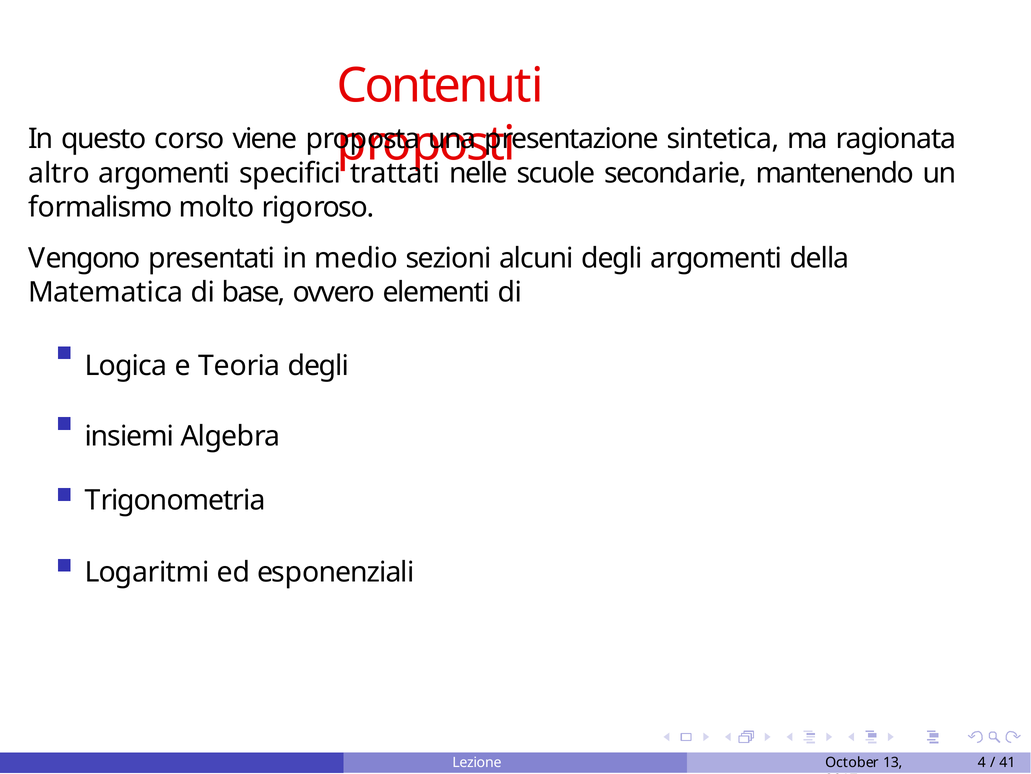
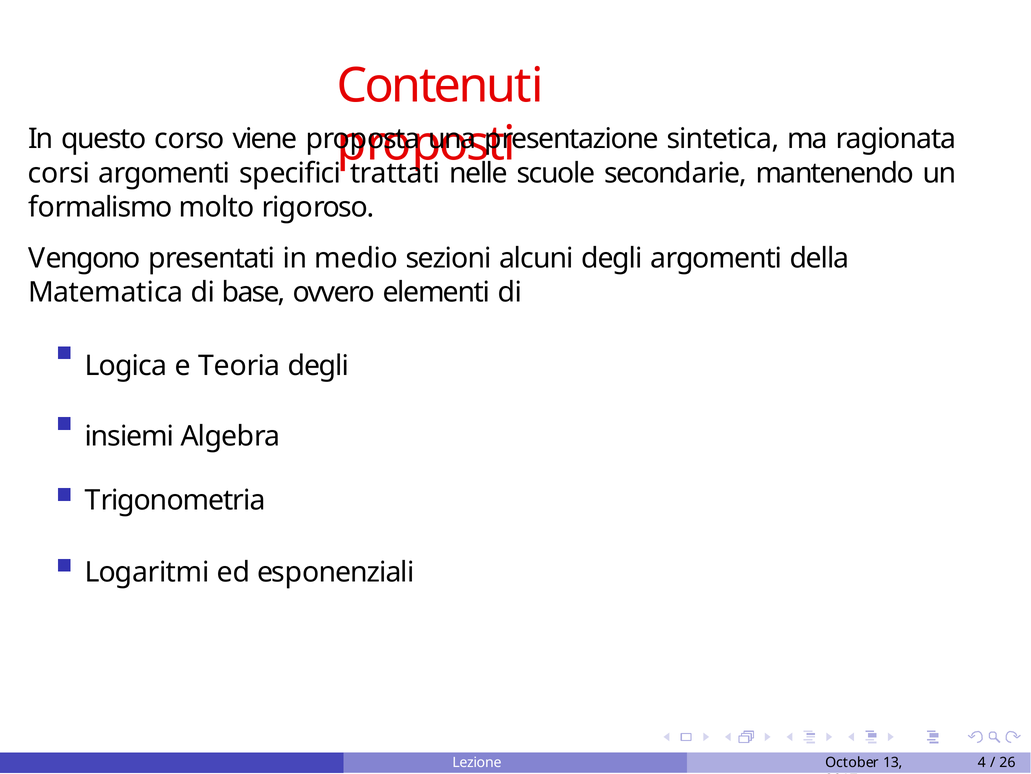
altro: altro -> corsi
41: 41 -> 26
